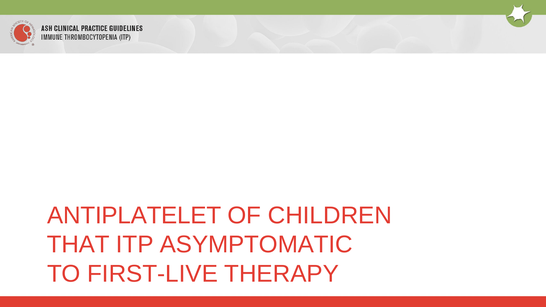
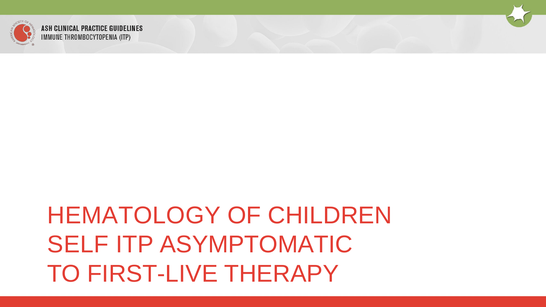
ANTIPLATELET: ANTIPLATELET -> HEMATOLOGY
THAT: THAT -> SELF
